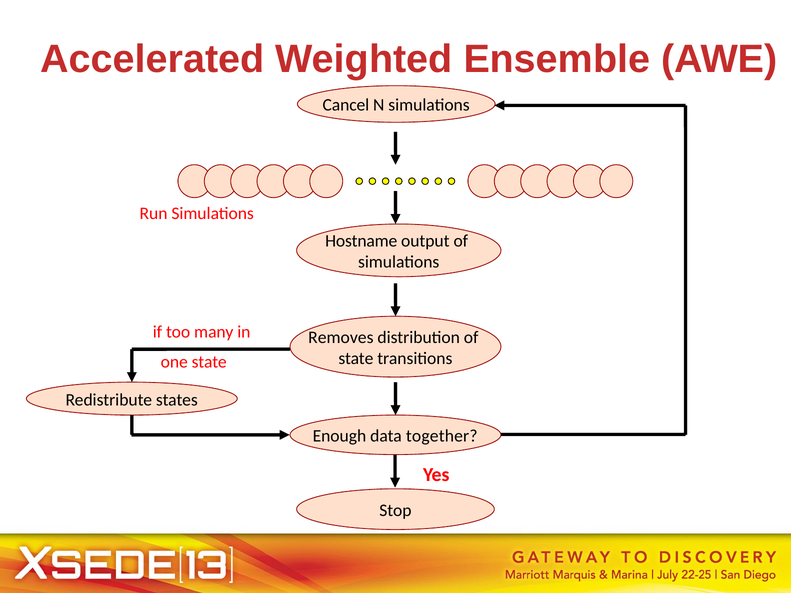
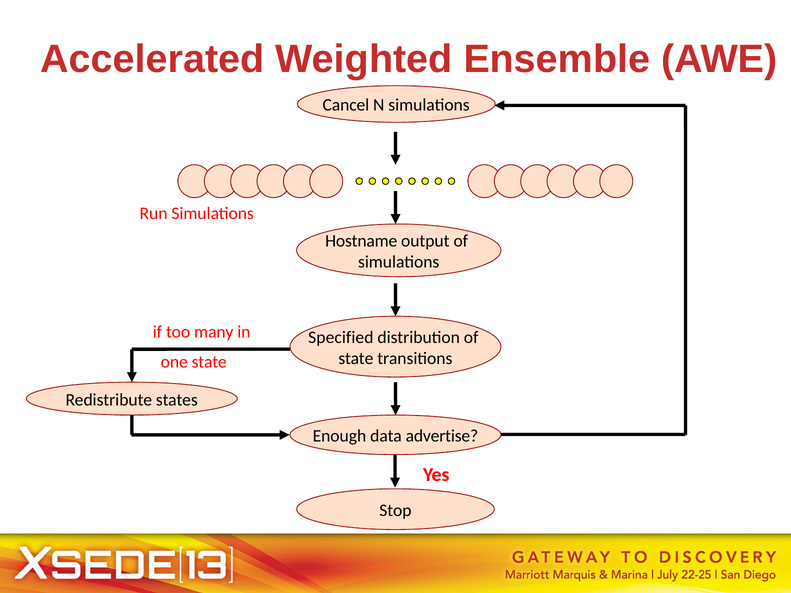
Removes: Removes -> Specified
together: together -> advertise
